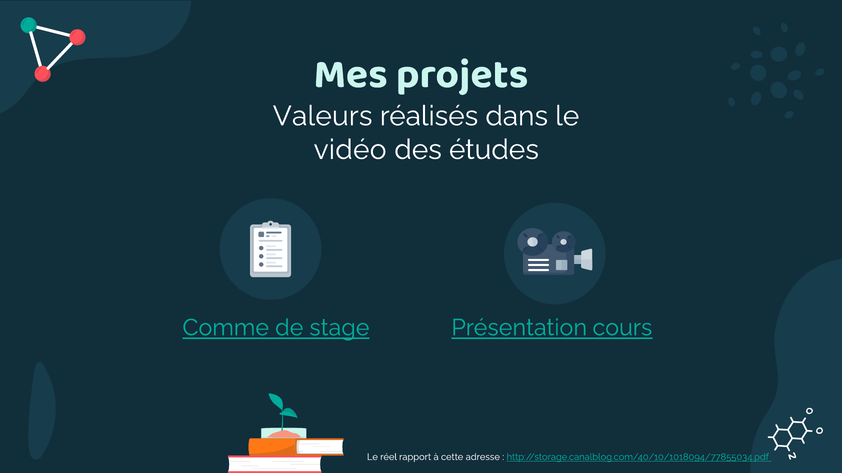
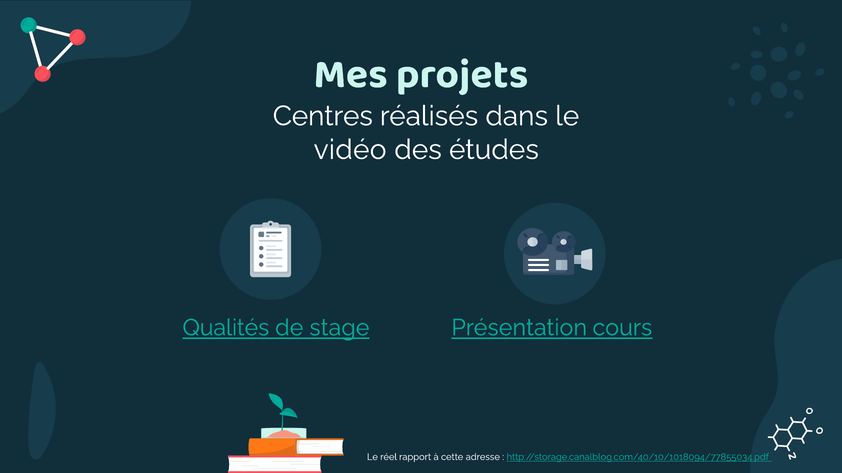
Valeurs: Valeurs -> Centres
Comme: Comme -> Qualités
